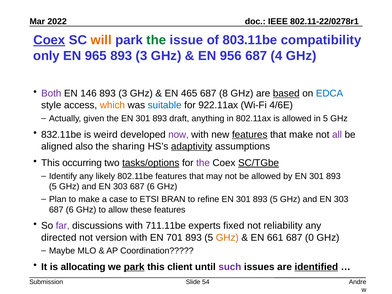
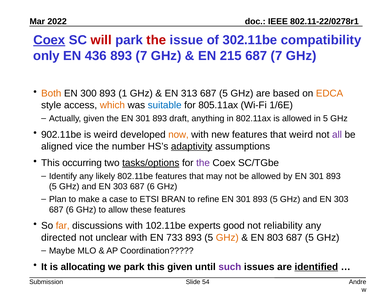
will colour: orange -> red
the at (156, 40) colour: green -> red
803.11be: 803.11be -> 302.11be
965: 965 -> 436
3 at (141, 56): 3 -> 7
956: 956 -> 215
687 4: 4 -> 7
Both colour: purple -> orange
146: 146 -> 300
3 at (123, 93): 3 -> 1
465: 465 -> 313
8 at (223, 93): 8 -> 5
based underline: present -> none
EDCA colour: blue -> orange
922.11ax: 922.11ax -> 805.11ax
4/6E: 4/6E -> 1/6E
832.11be: 832.11be -> 902.11be
now colour: purple -> orange
features at (250, 135) underline: present -> none
that make: make -> weird
also: also -> vice
sharing: sharing -> number
SC/TGbe underline: present -> none
far colour: purple -> orange
711.11be: 711.11be -> 102.11be
fixed: fixed -> good
version: version -> unclear
701: 701 -> 733
661: 661 -> 803
0 at (309, 238): 0 -> 5
park at (134, 267) underline: present -> none
this client: client -> given
